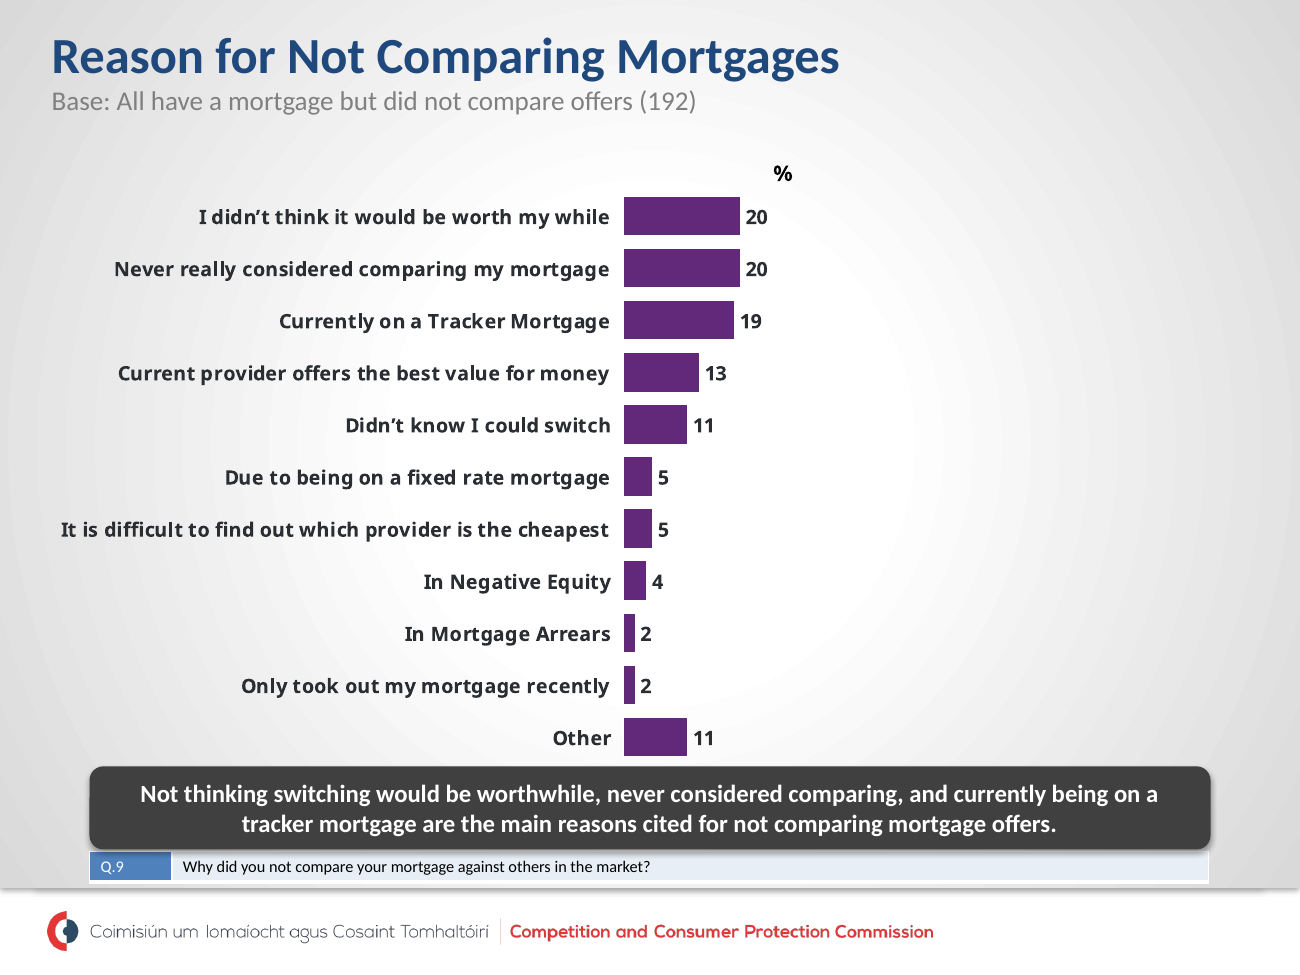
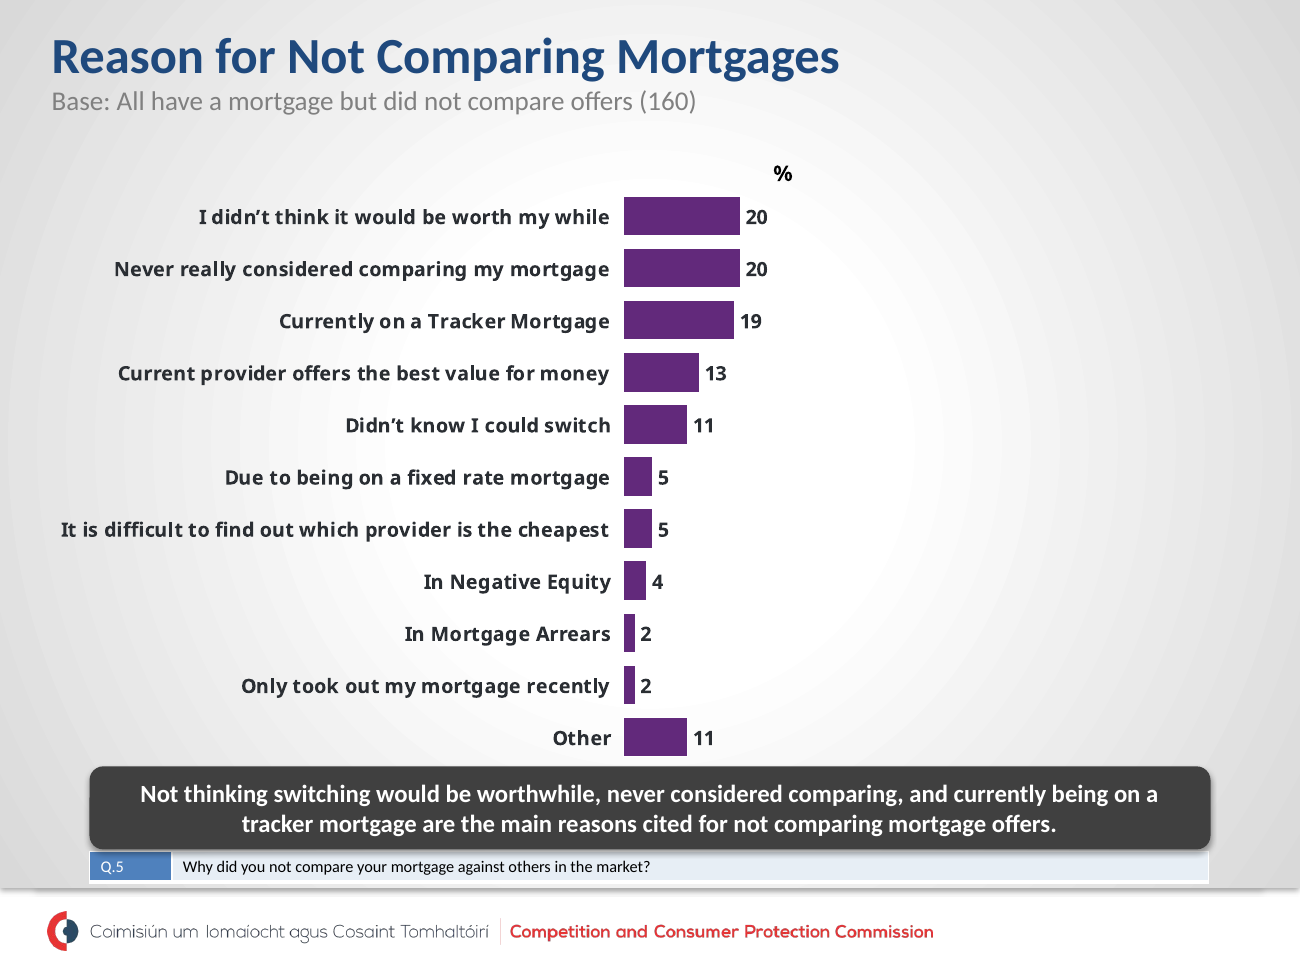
192: 192 -> 160
Q.9: Q.9 -> Q.5
